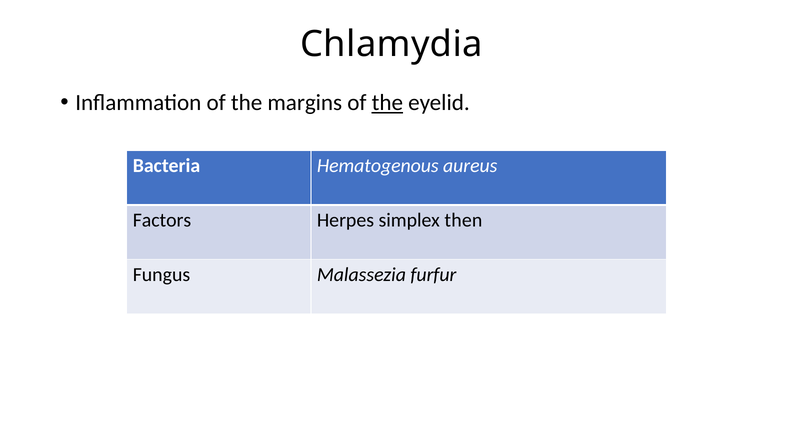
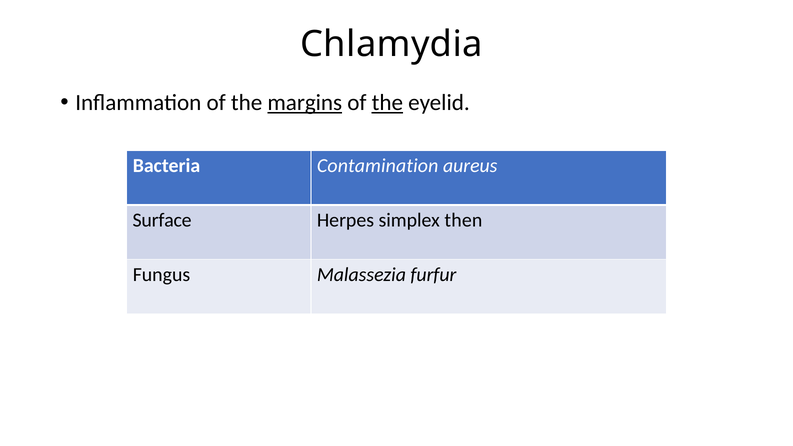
margins underline: none -> present
Hematogenous: Hematogenous -> Contamination
Factors: Factors -> Surface
